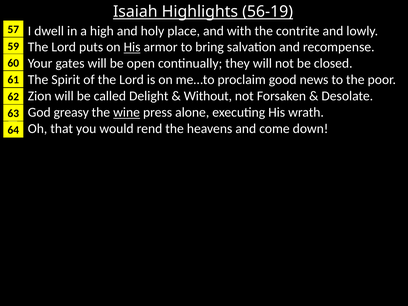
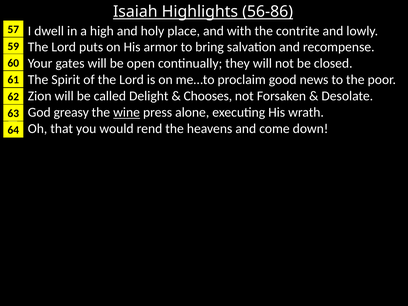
56-19: 56-19 -> 56-86
His at (132, 47) underline: present -> none
Without: Without -> Chooses
